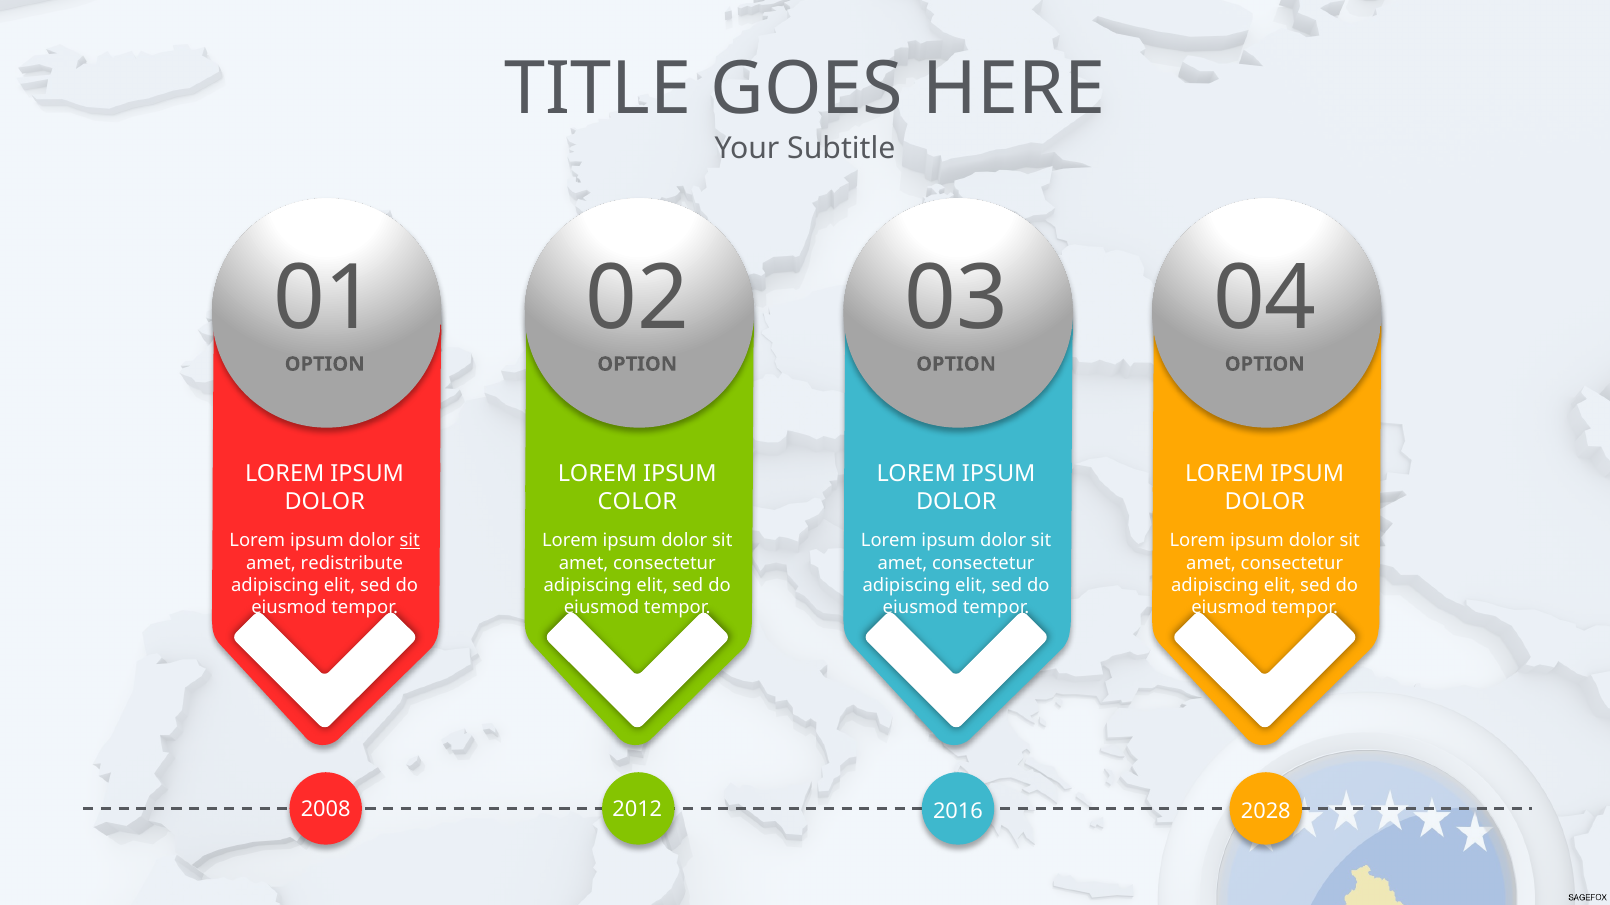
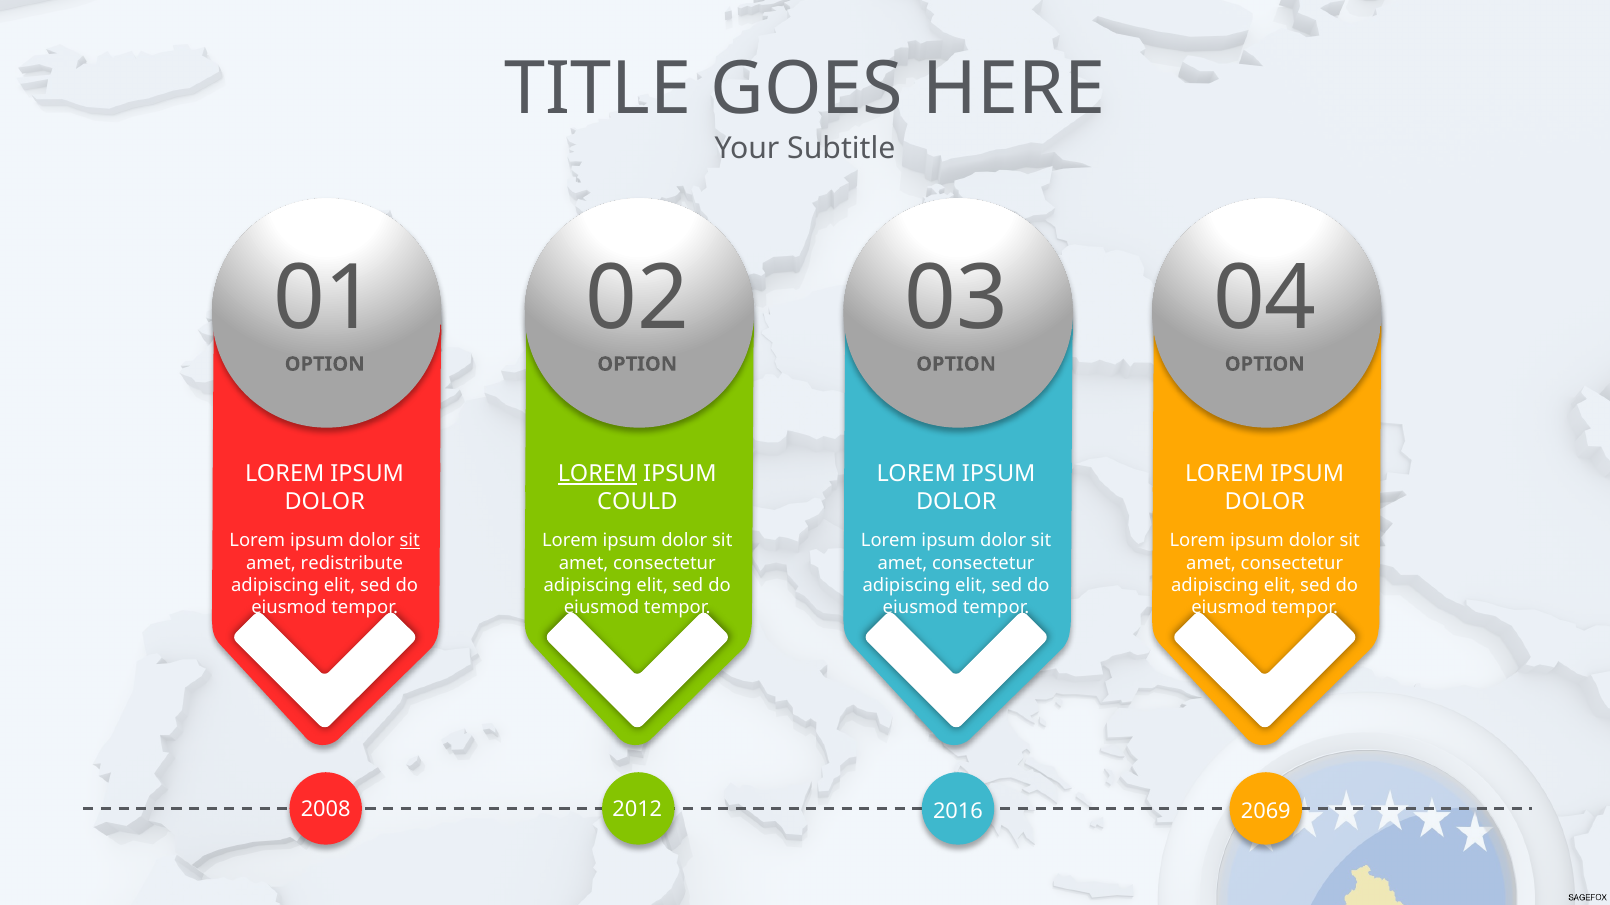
LOREM at (597, 474) underline: none -> present
COLOR: COLOR -> COULD
2028: 2028 -> 2069
